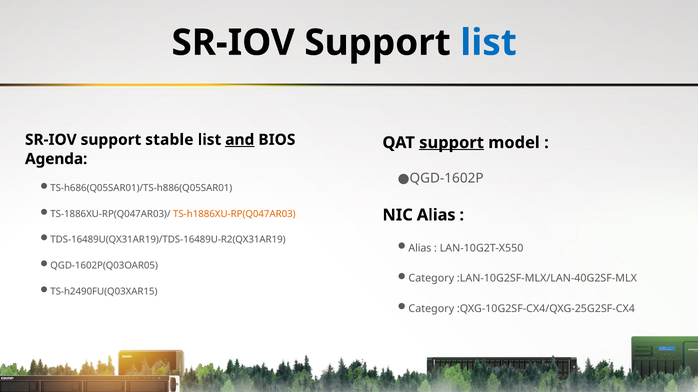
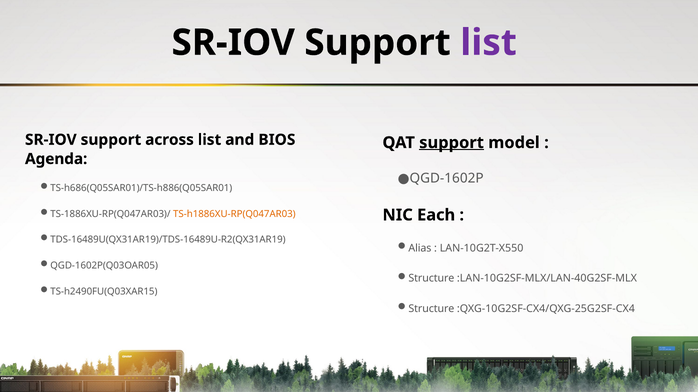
list at (489, 43) colour: blue -> purple
stable: stable -> across
and underline: present -> none
NIC Alias: Alias -> Each
Category at (431, 279): Category -> Structure
Category at (431, 309): Category -> Structure
